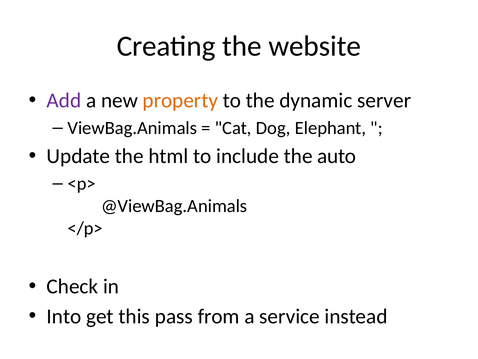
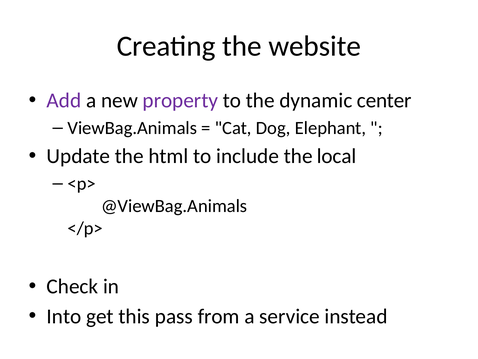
property colour: orange -> purple
server: server -> center
auto: auto -> local
